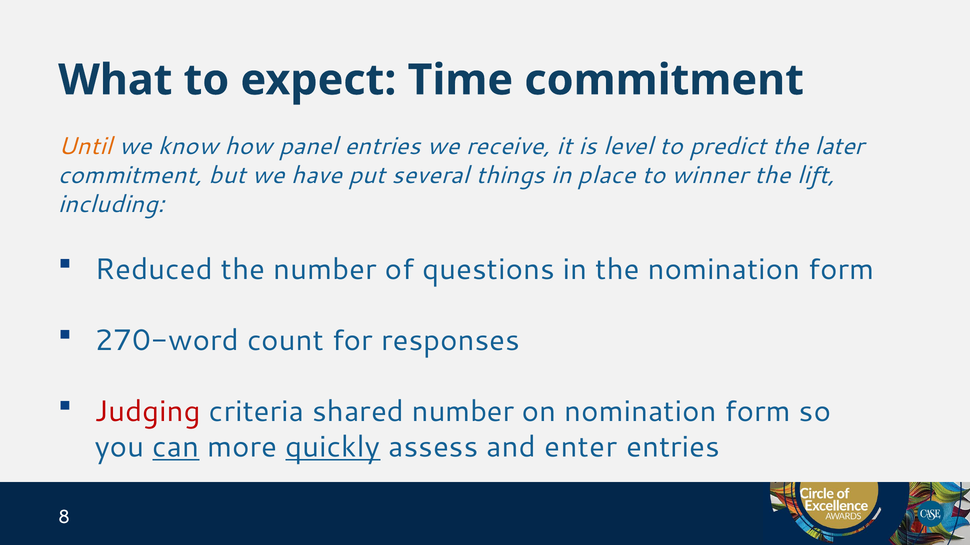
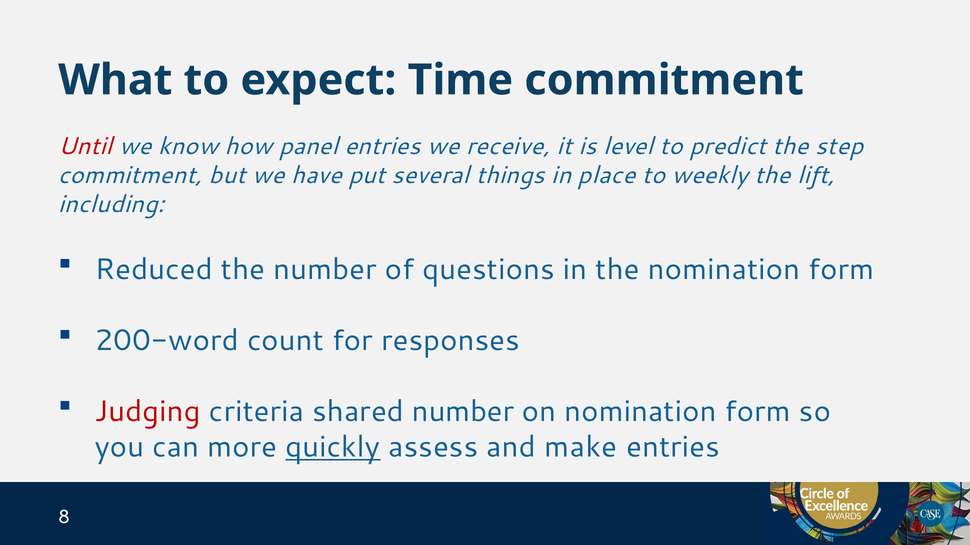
Until colour: orange -> red
later: later -> step
winner: winner -> weekly
270-word: 270-word -> 200-word
can underline: present -> none
enter: enter -> make
